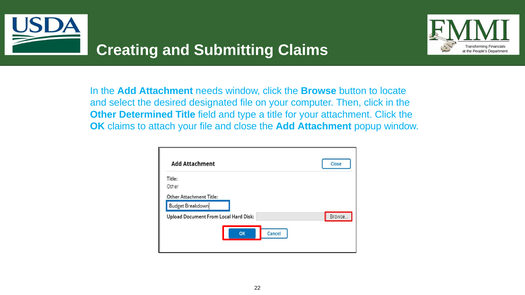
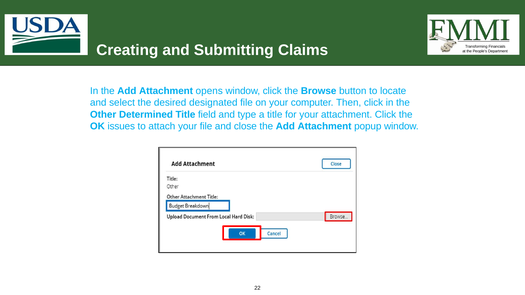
needs: needs -> opens
OK claims: claims -> issues
